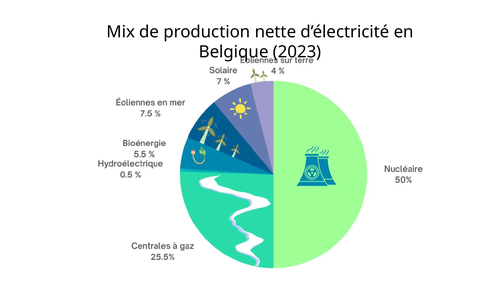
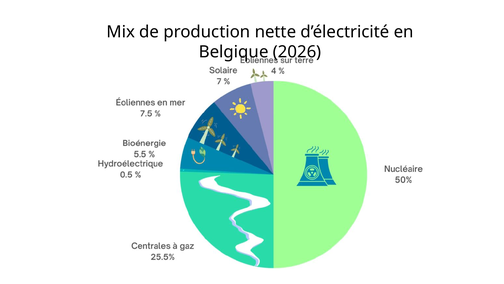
2023: 2023 -> 2026
